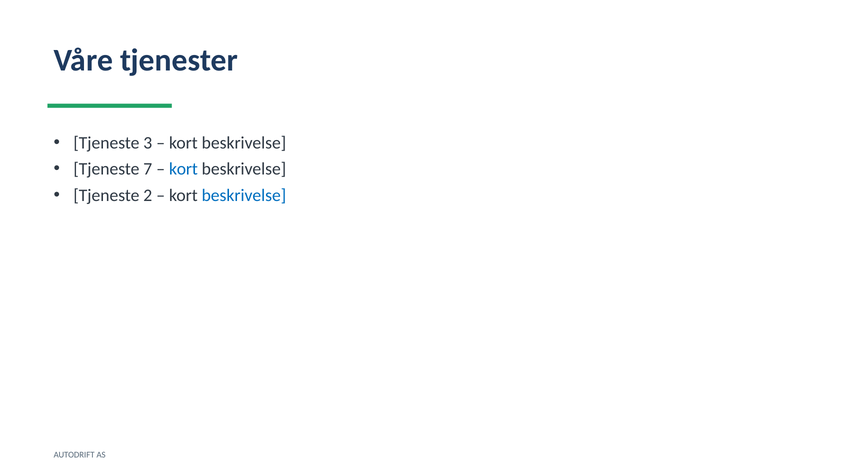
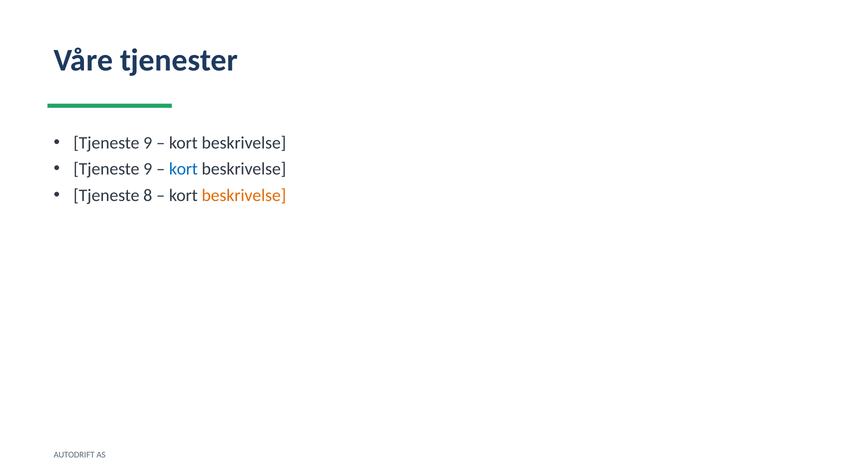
3 at (148, 143): 3 -> 9
7 at (148, 169): 7 -> 9
2: 2 -> 8
beskrivelse at (244, 195) colour: blue -> orange
